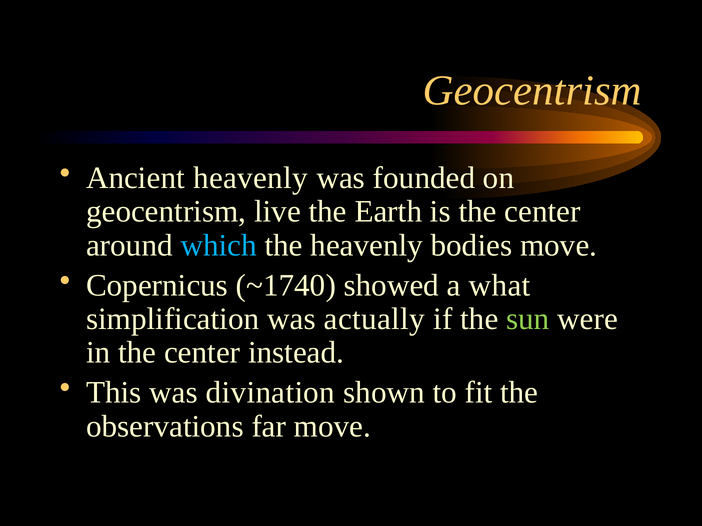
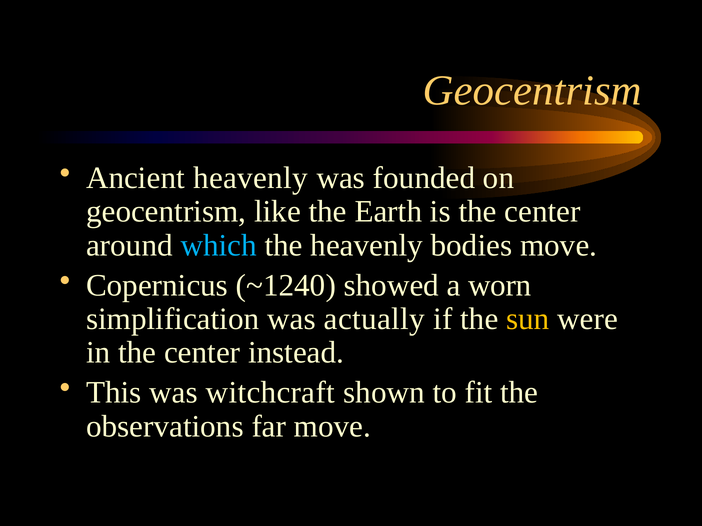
live: live -> like
~1740: ~1740 -> ~1240
what: what -> worn
sun colour: light green -> yellow
divination: divination -> witchcraft
